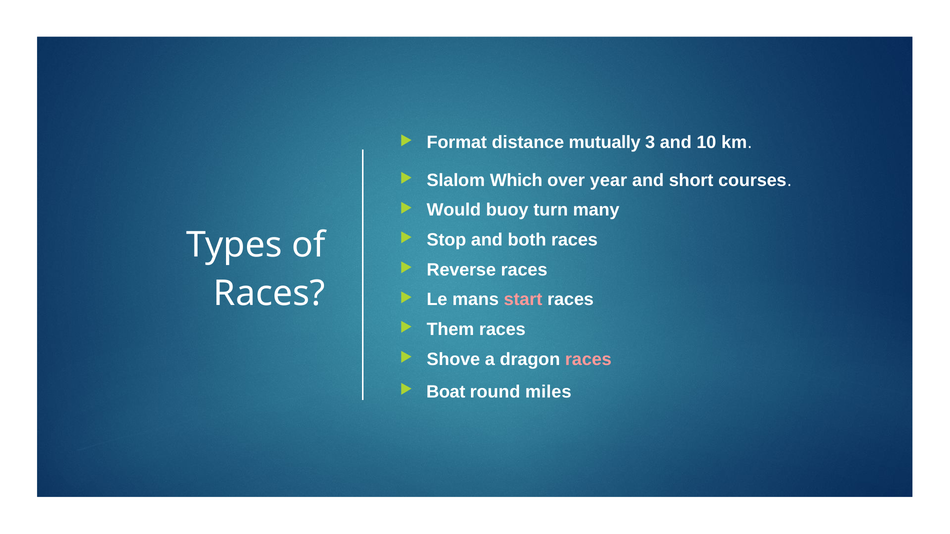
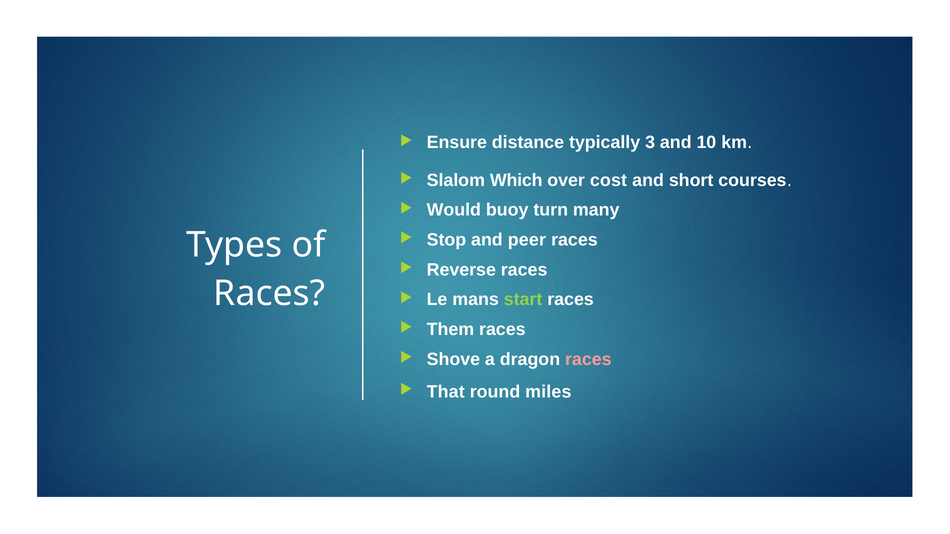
Format: Format -> Ensure
mutually: mutually -> typically
year: year -> cost
both: both -> peer
start colour: pink -> light green
Boat: Boat -> That
